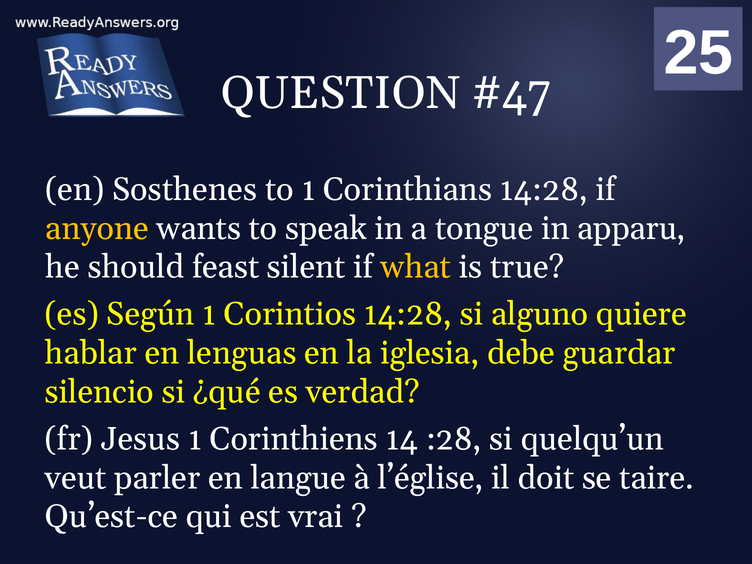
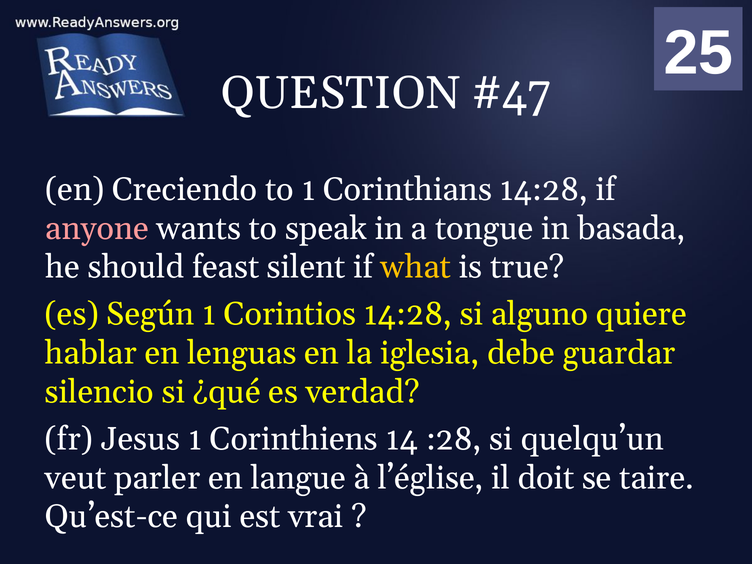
Sosthenes: Sosthenes -> Creciendo
anyone colour: yellow -> pink
apparu: apparu -> basada
